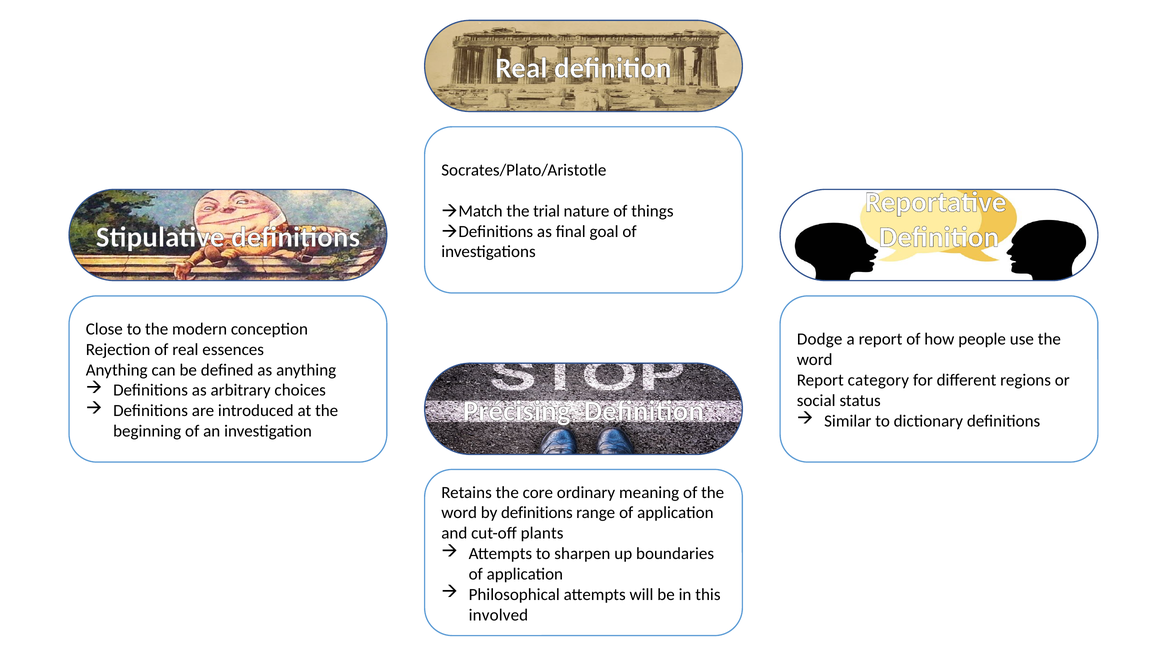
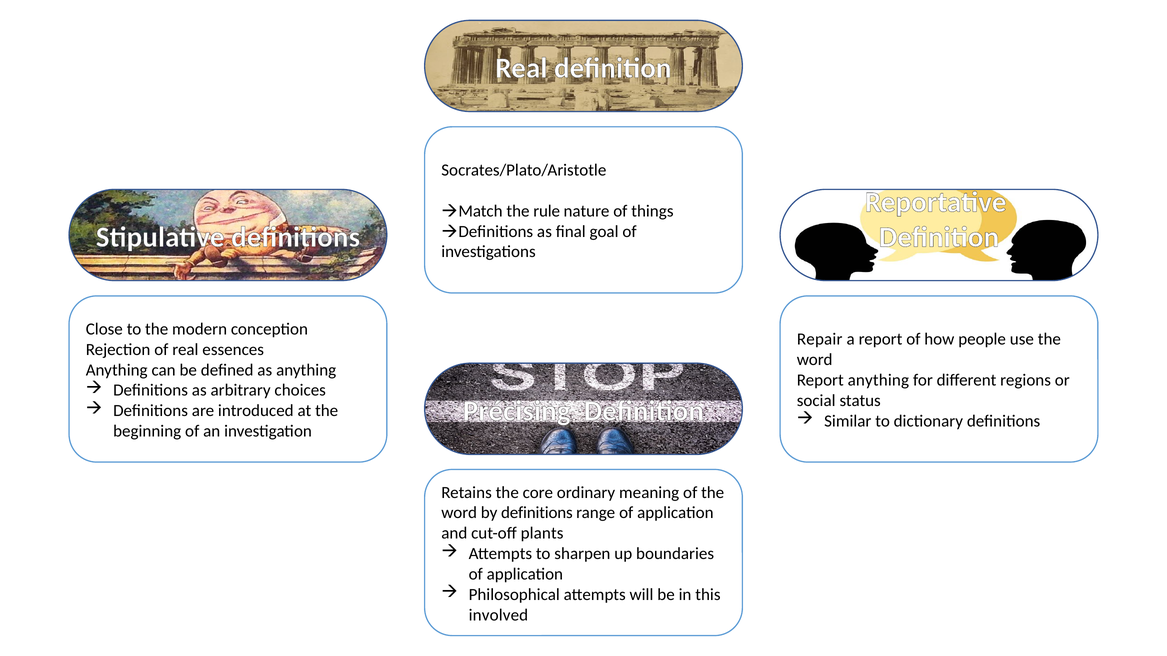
trial: trial -> rule
Dodge: Dodge -> Repair
Report category: category -> anything
